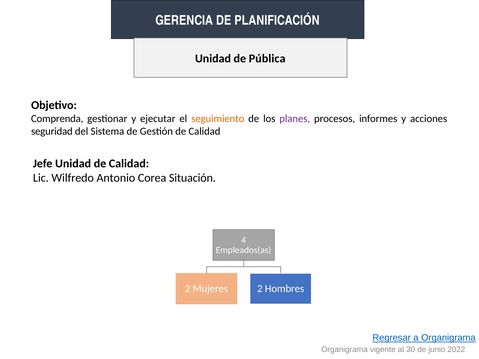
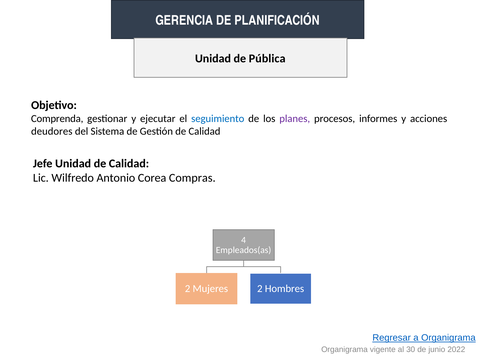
seguimiento colour: orange -> blue
seguridad: seguridad -> deudores
Situación: Situación -> Compras
